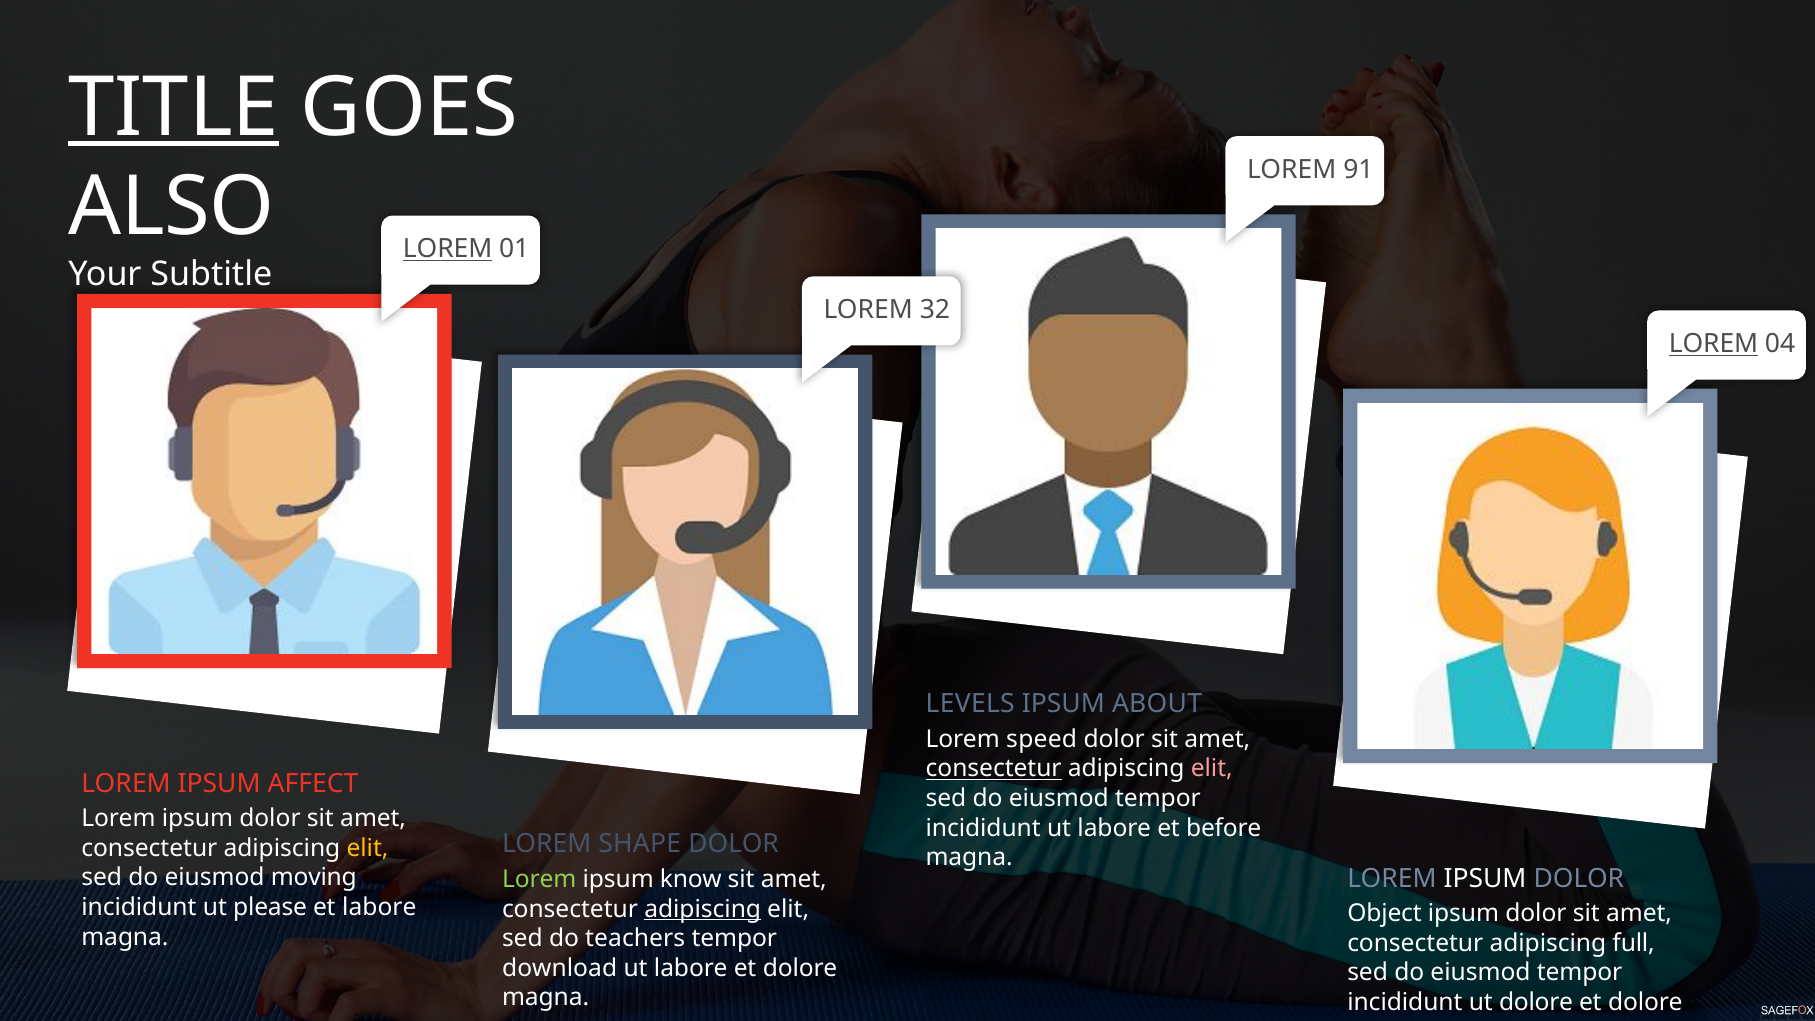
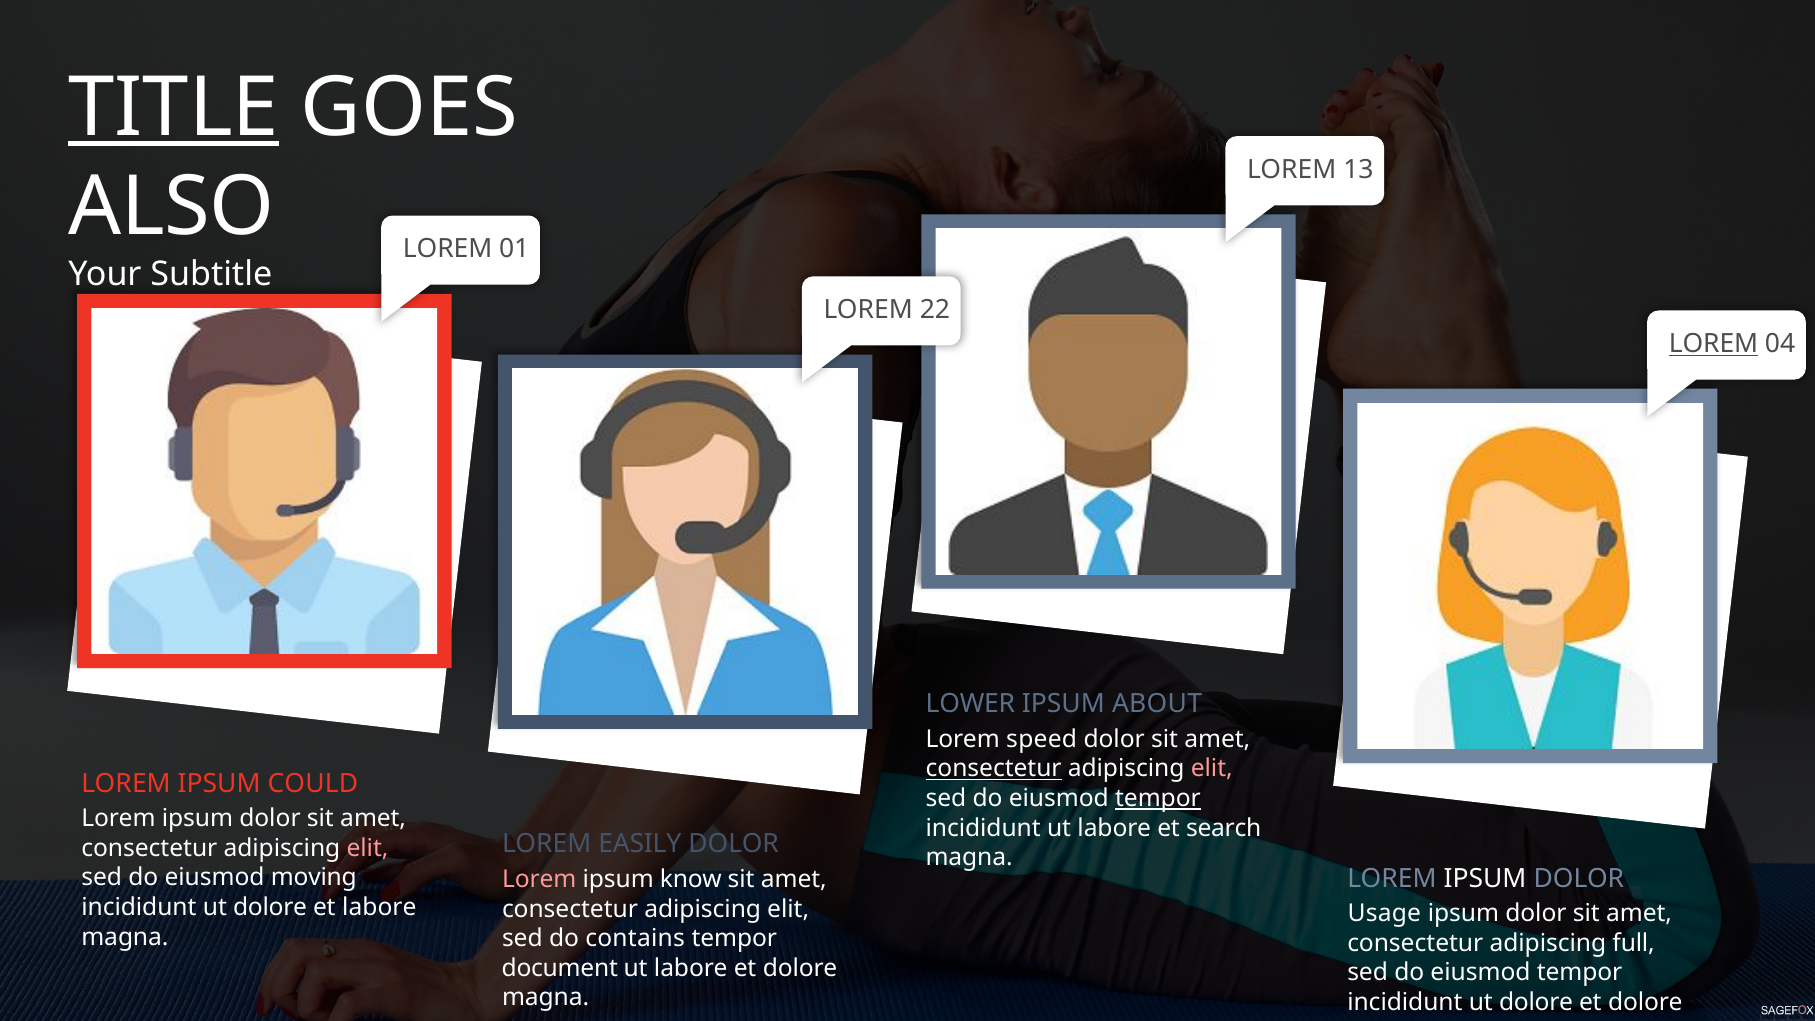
91: 91 -> 13
LOREM at (448, 249) underline: present -> none
32: 32 -> 22
LEVELS: LEVELS -> LOWER
AFFECT: AFFECT -> COULD
tempor at (1158, 798) underline: none -> present
before: before -> search
SHAPE: SHAPE -> EASILY
elit at (368, 848) colour: yellow -> pink
Lorem at (539, 879) colour: light green -> pink
please at (270, 907): please -> dolore
adipiscing at (703, 909) underline: present -> none
Object: Object -> Usage
teachers: teachers -> contains
download: download -> document
